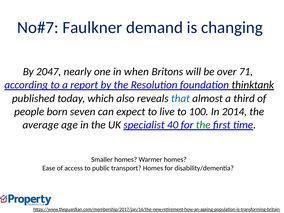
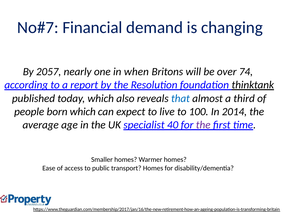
Faulkner: Faulkner -> Financial
2047: 2047 -> 2057
71: 71 -> 74
born seven: seven -> which
the at (203, 125) colour: green -> purple
